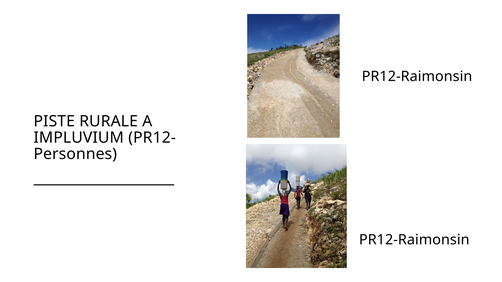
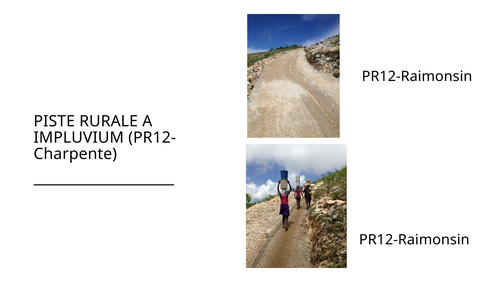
Personnes: Personnes -> Charpente
